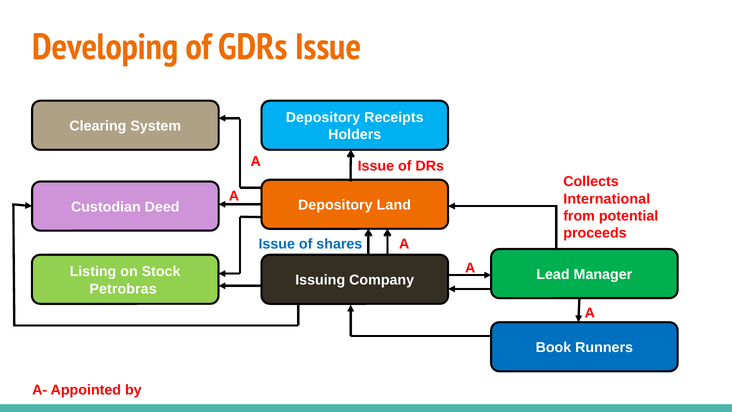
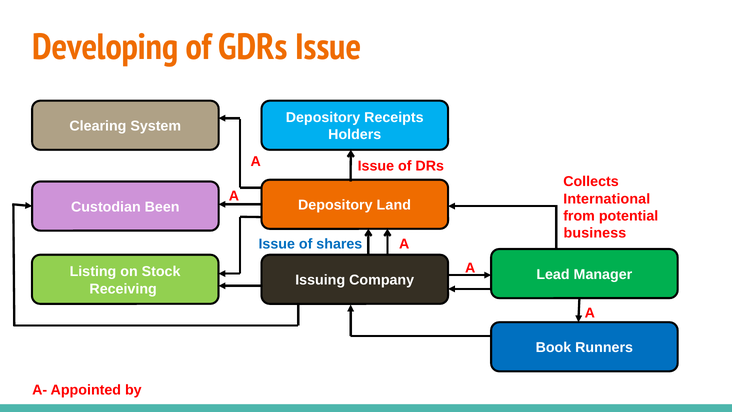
Deed: Deed -> Been
proceeds: proceeds -> business
Petrobras: Petrobras -> Receiving
